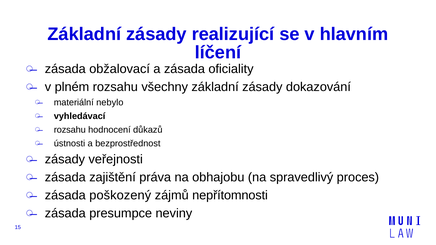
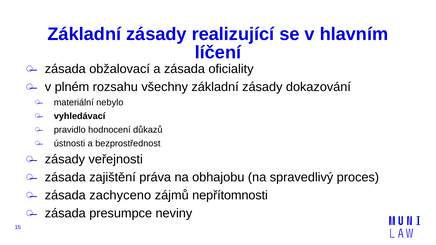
rozsahu at (70, 130): rozsahu -> pravidlo
poškozený: poškozený -> zachyceno
